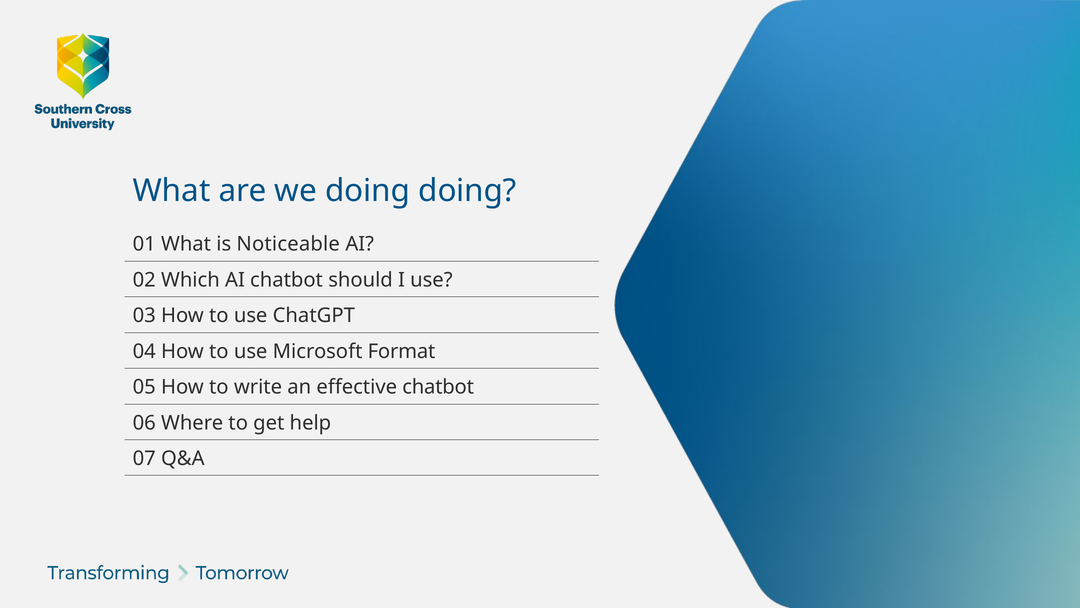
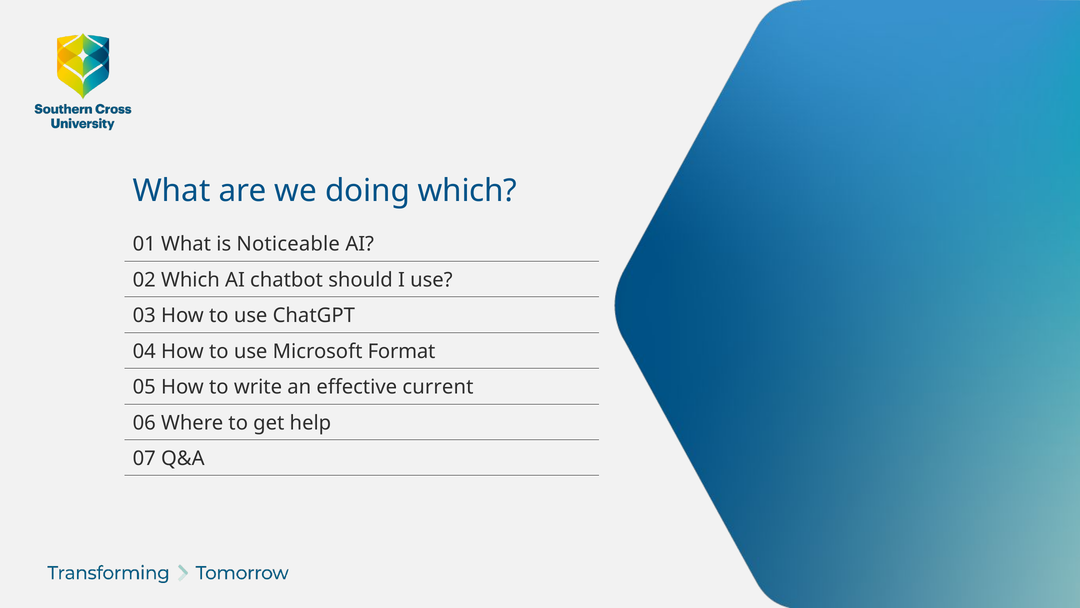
doing doing: doing -> which
effective chatbot: chatbot -> current
